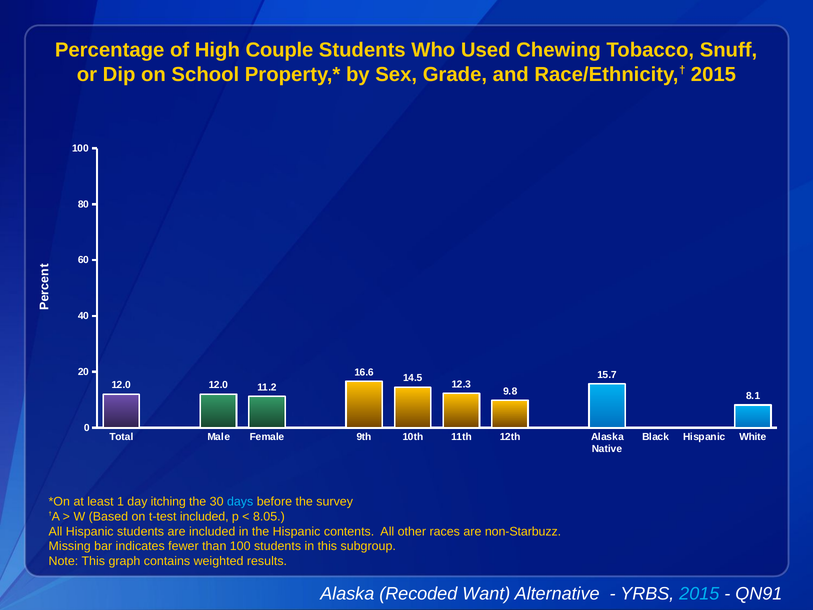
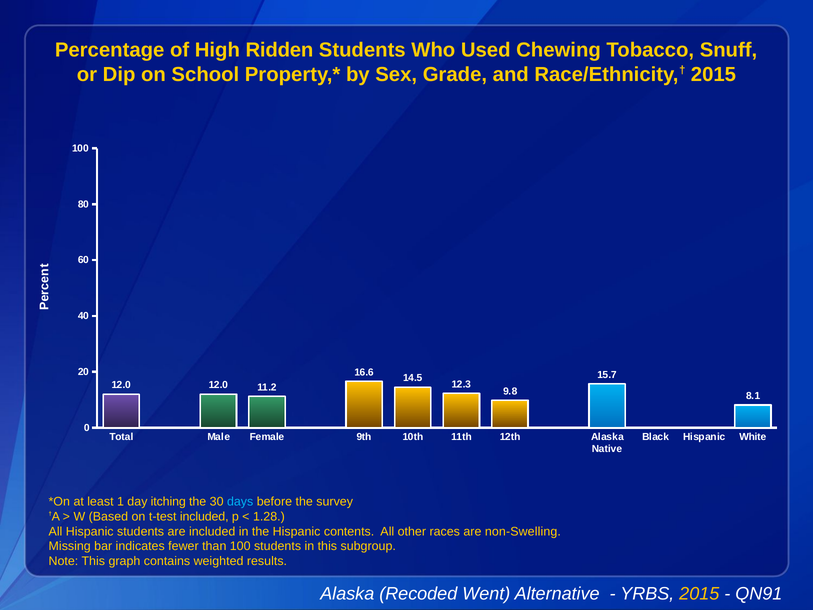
Couple: Couple -> Ridden
8.05: 8.05 -> 1.28
non-Starbuzz: non-Starbuzz -> non-Swelling
Want: Want -> Went
2015 at (699, 594) colour: light blue -> yellow
